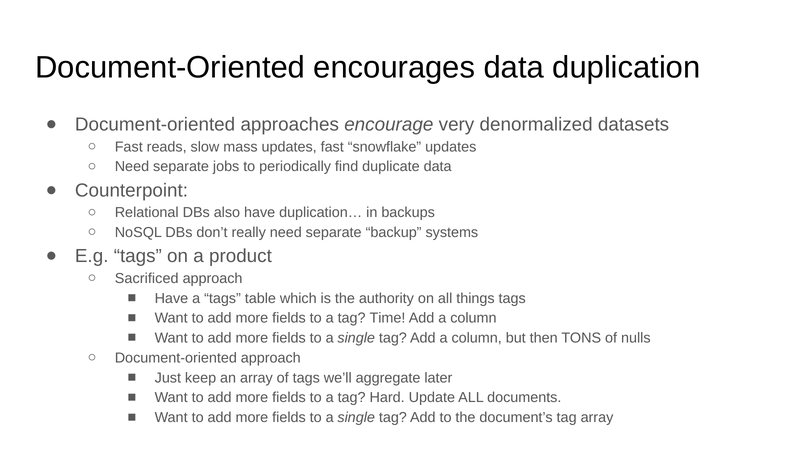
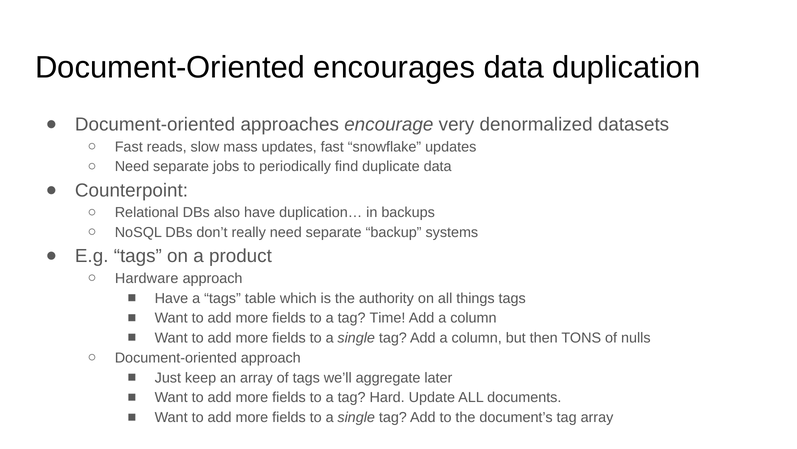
Sacrificed: Sacrificed -> Hardware
